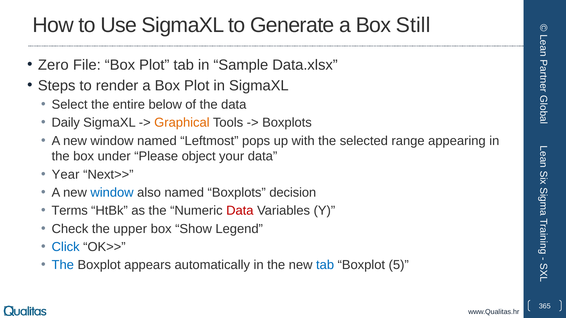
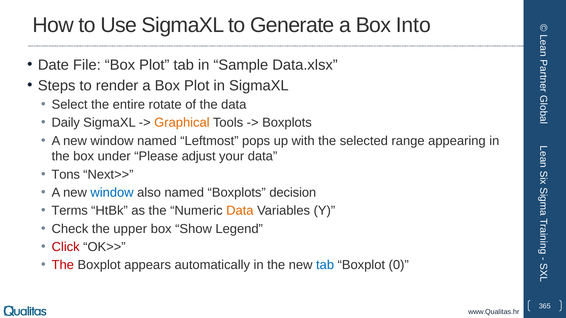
Still: Still -> Into
Zero: Zero -> Date
below: below -> rotate
object: object -> adjust
Year: Year -> Tons
Data at (240, 211) colour: red -> orange
Click colour: blue -> red
The at (63, 265) colour: blue -> red
5: 5 -> 0
